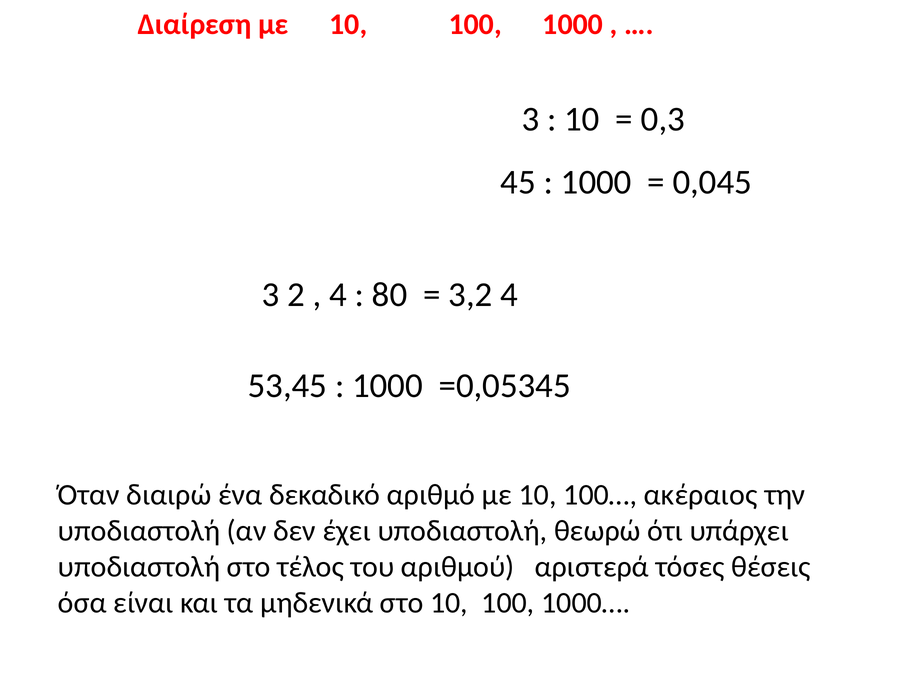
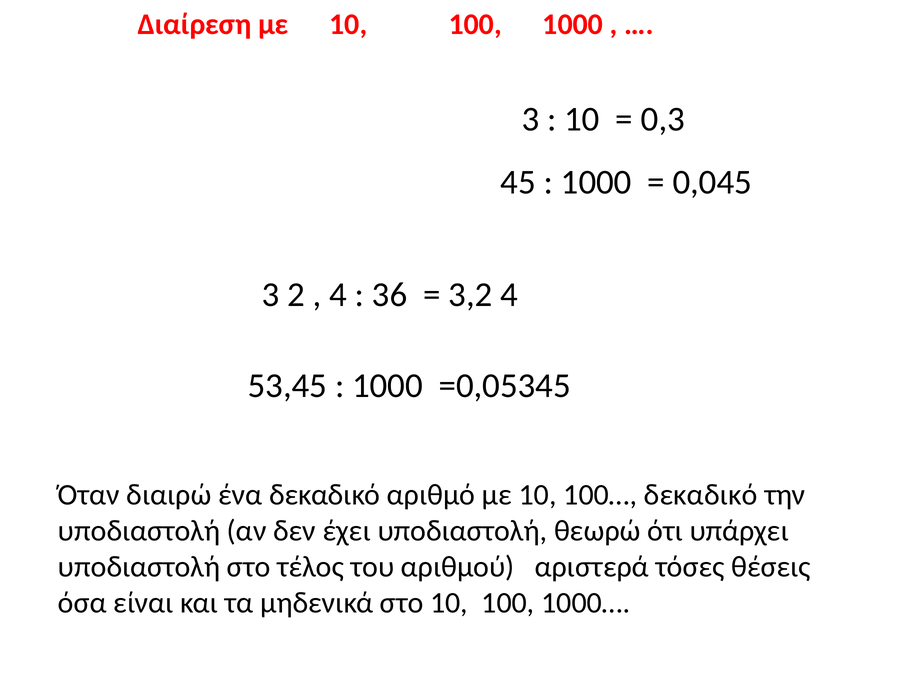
80: 80 -> 36
100… ακέραιος: ακέραιος -> δεκαδικό
